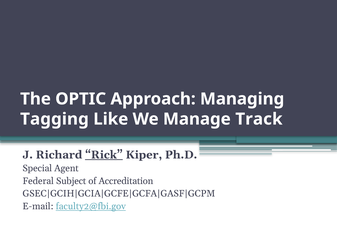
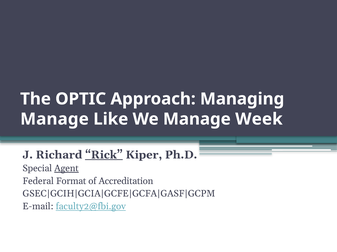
Tagging at (54, 119): Tagging -> Manage
Track: Track -> Week
Agent underline: none -> present
Subject: Subject -> Format
